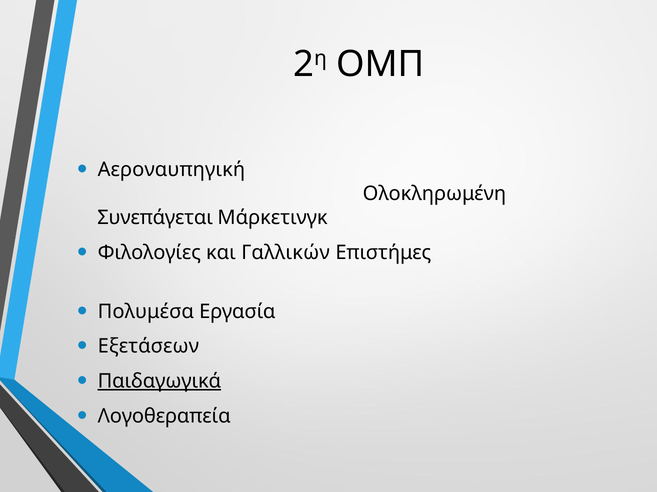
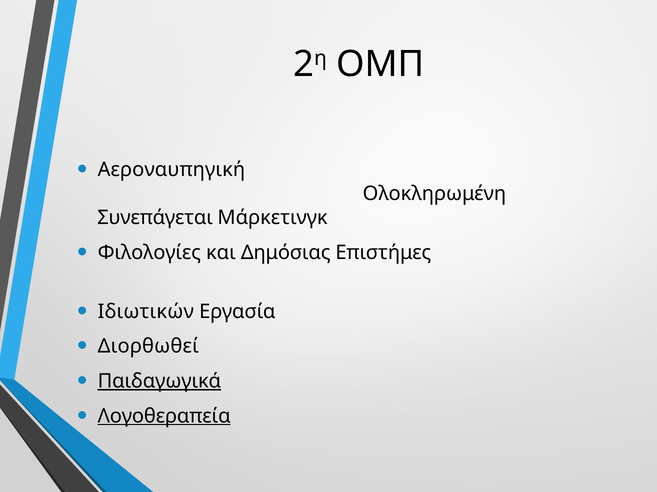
Γαλλικών: Γαλλικών -> Δημόσιας
Πολυμέσα: Πολυμέσα -> Ιδιωτικών
Εξετάσεων: Εξετάσεων -> Διορθωθεί
Λογοθεραπεία underline: none -> present
